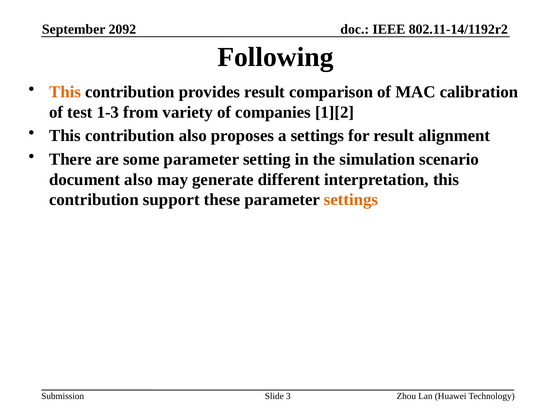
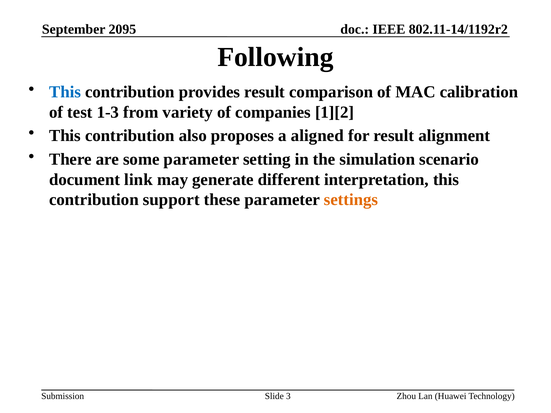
2092: 2092 -> 2095
This at (65, 92) colour: orange -> blue
a settings: settings -> aligned
document also: also -> link
